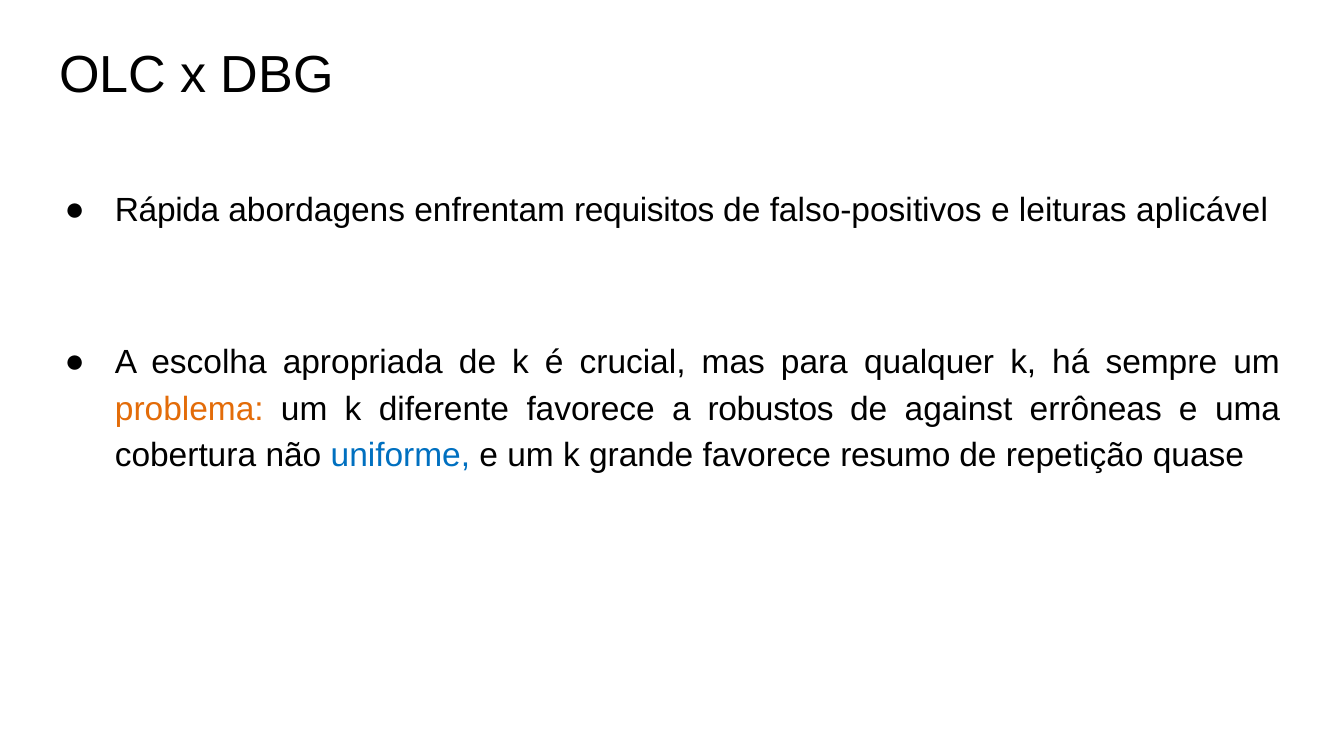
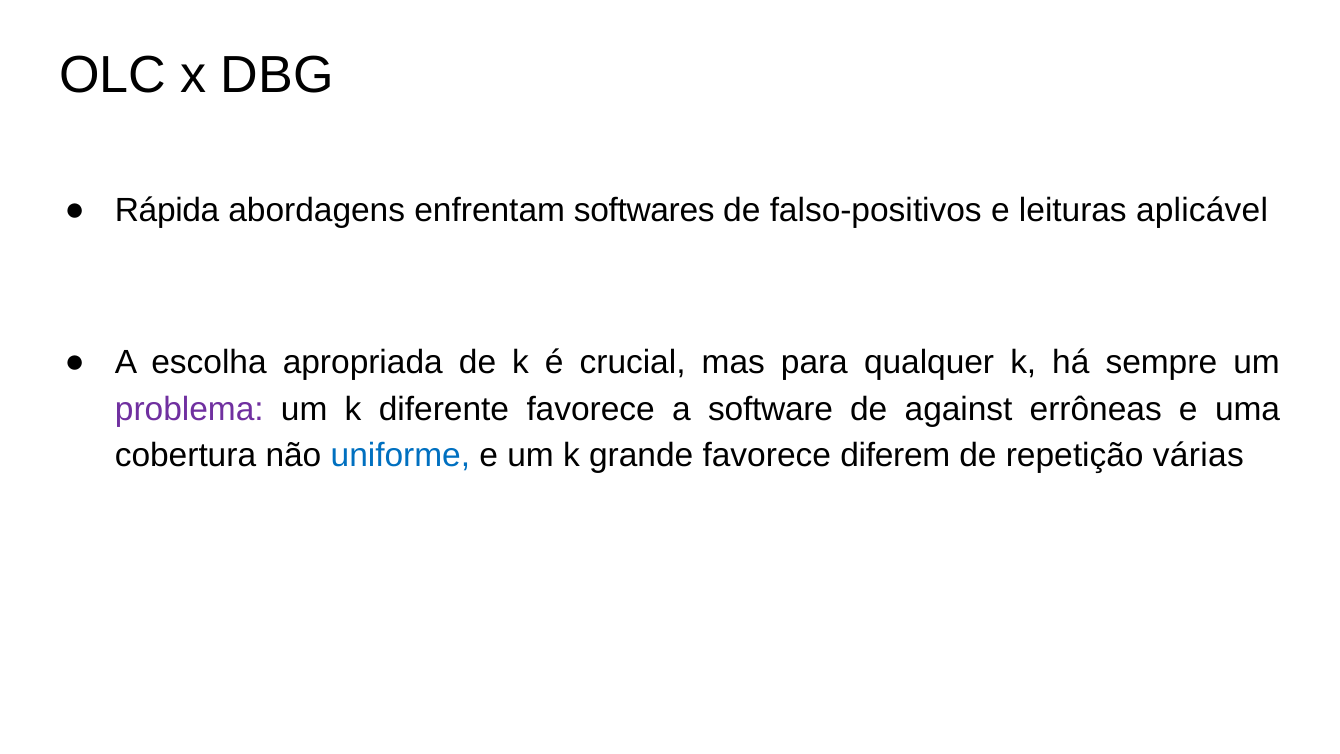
requisitos: requisitos -> softwares
problema colour: orange -> purple
robustos: robustos -> software
resumo: resumo -> diferem
quase: quase -> várias
